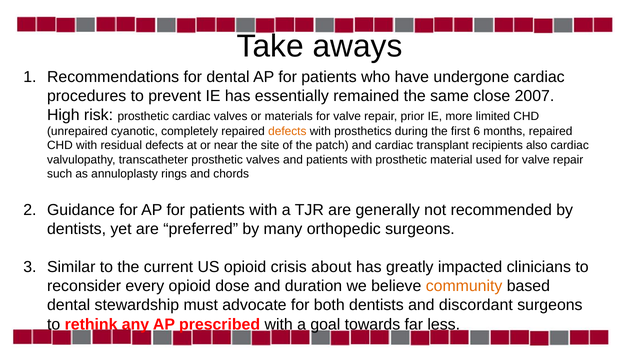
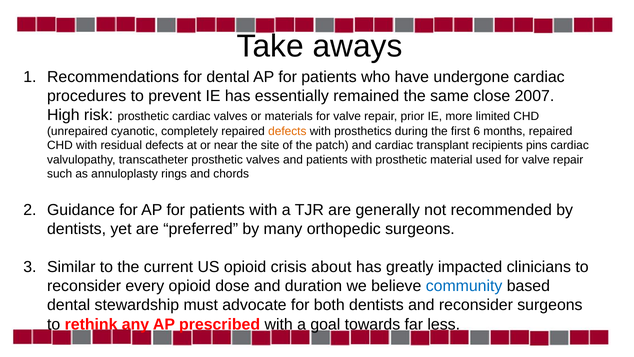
also: also -> pins
community colour: orange -> blue
and discordant: discordant -> reconsider
